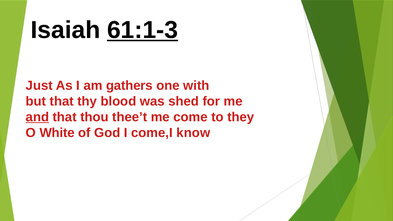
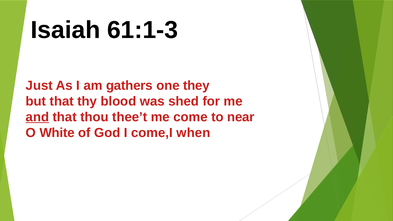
61:1-3 underline: present -> none
with: with -> they
they: they -> near
know: know -> when
